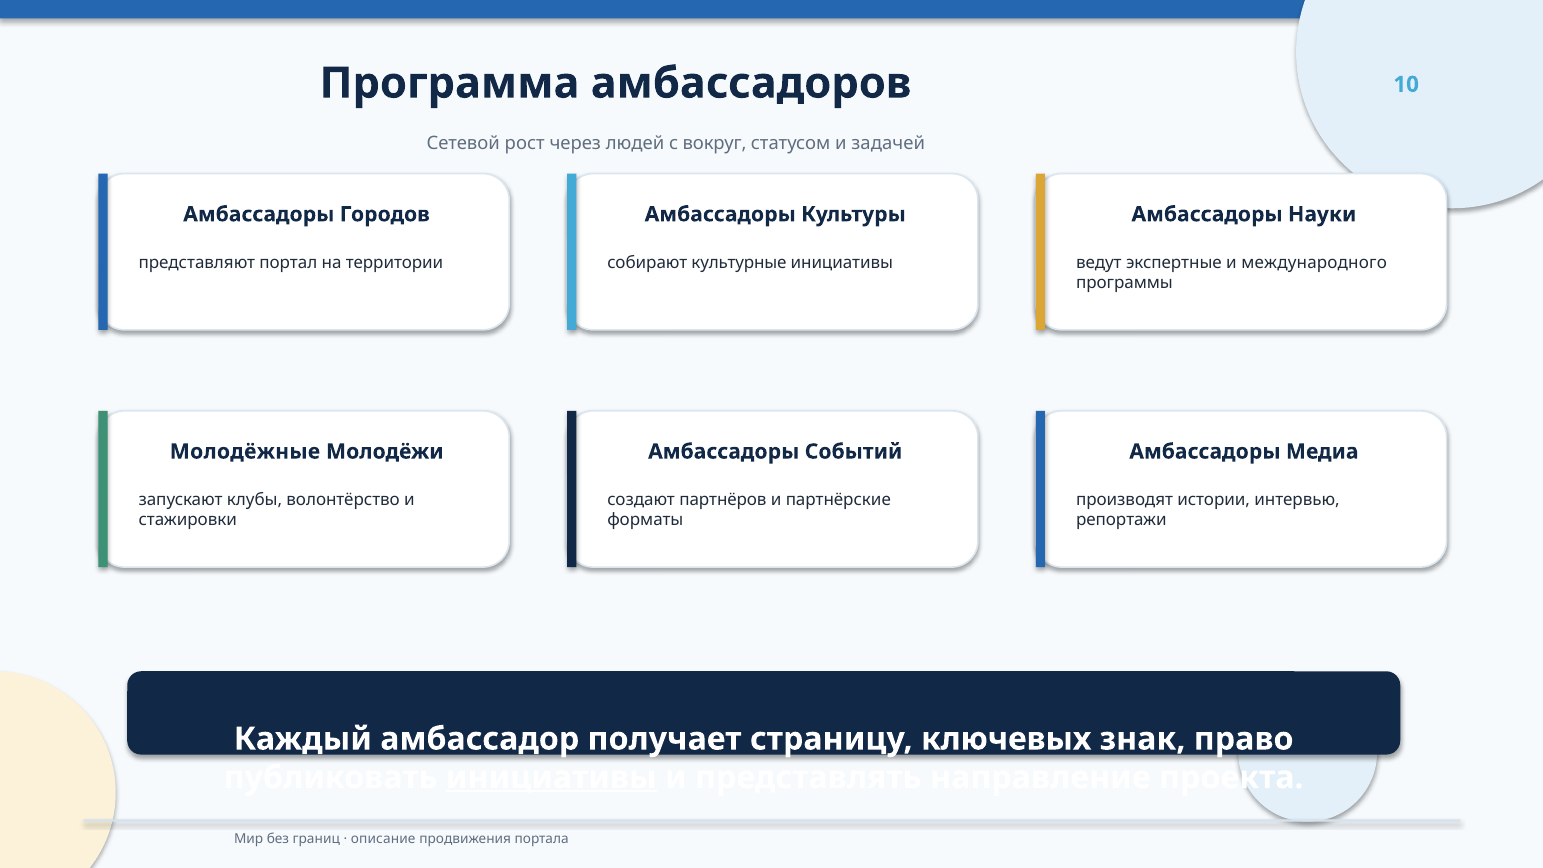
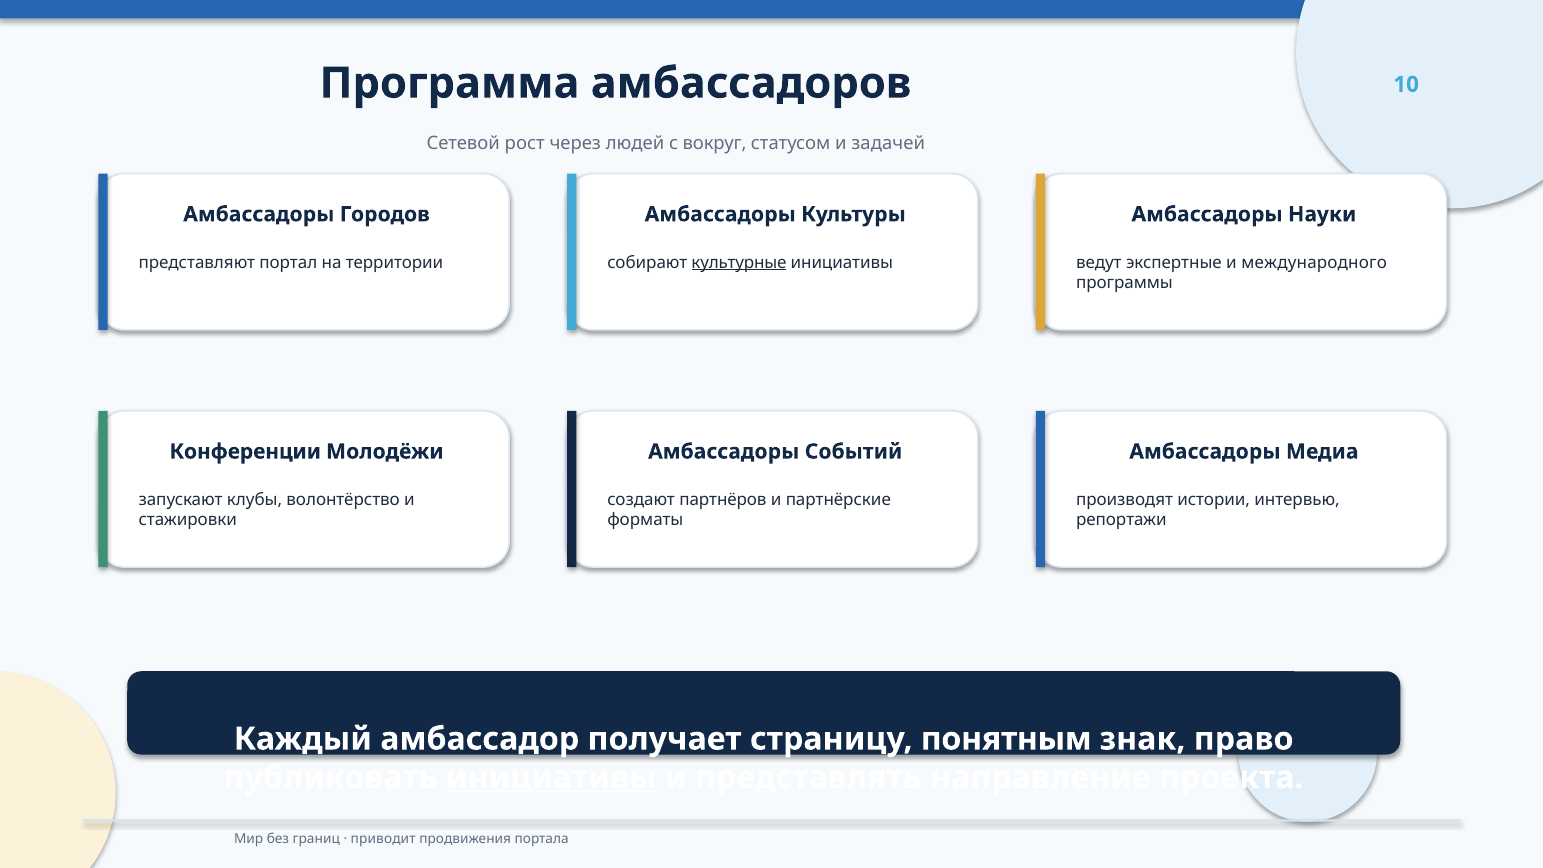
культурные underline: none -> present
Молодёжные: Молодёжные -> Конференции
ключевых: ключевых -> понятным
описание: описание -> приводит
